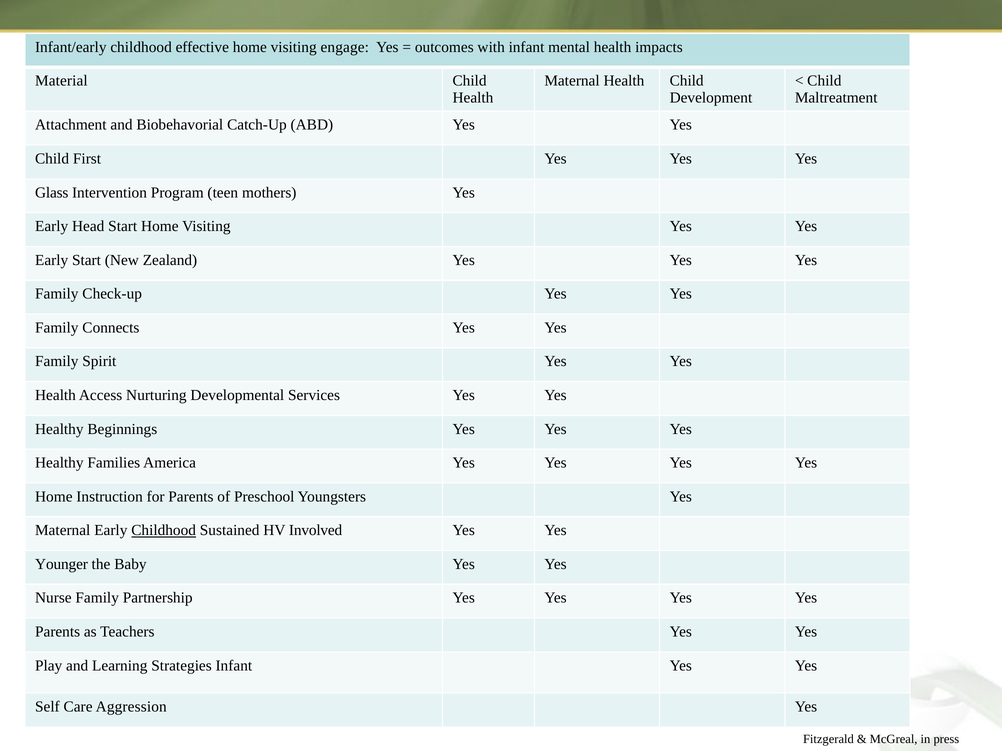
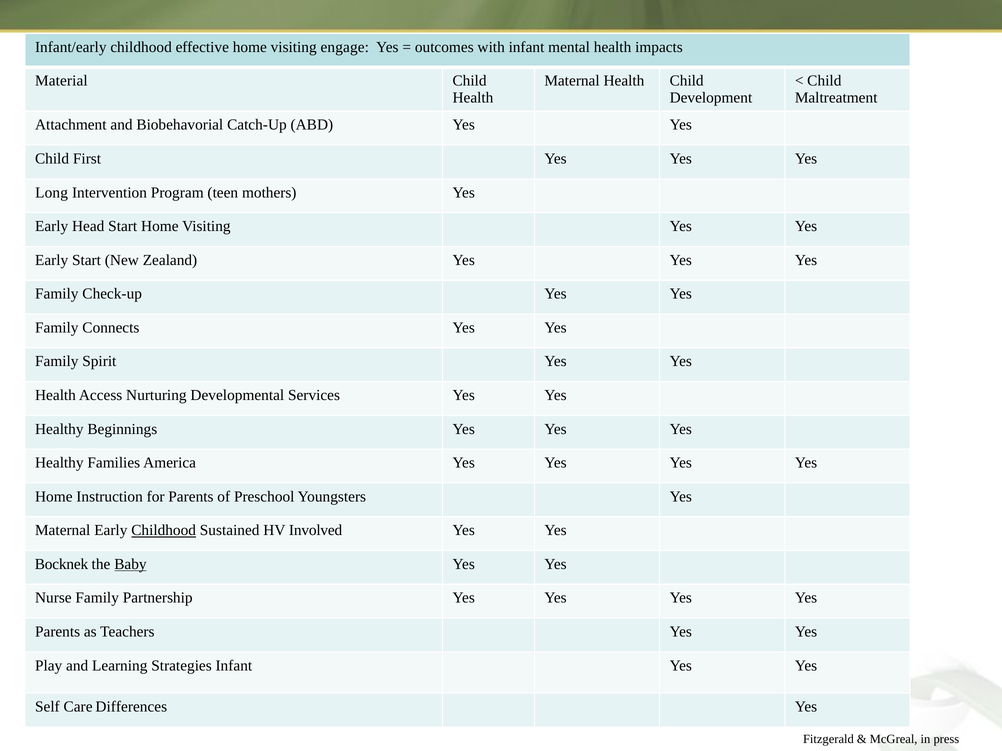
Glass: Glass -> Long
Younger: Younger -> Bocknek
Baby underline: none -> present
Aggression: Aggression -> Differences
